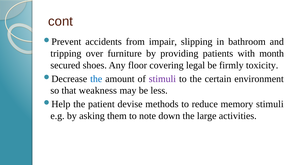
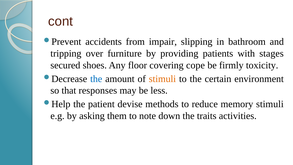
month: month -> stages
legal: legal -> cope
stimuli at (162, 79) colour: purple -> orange
weakness: weakness -> responses
large: large -> traits
